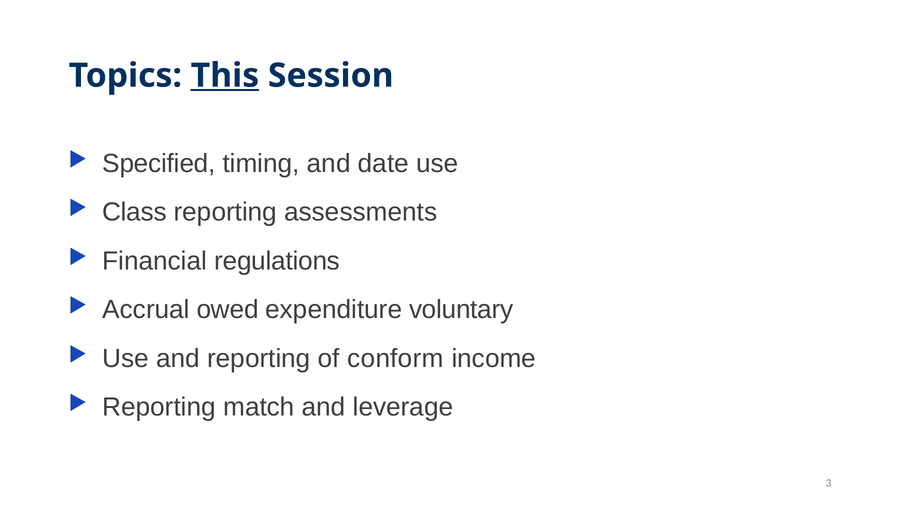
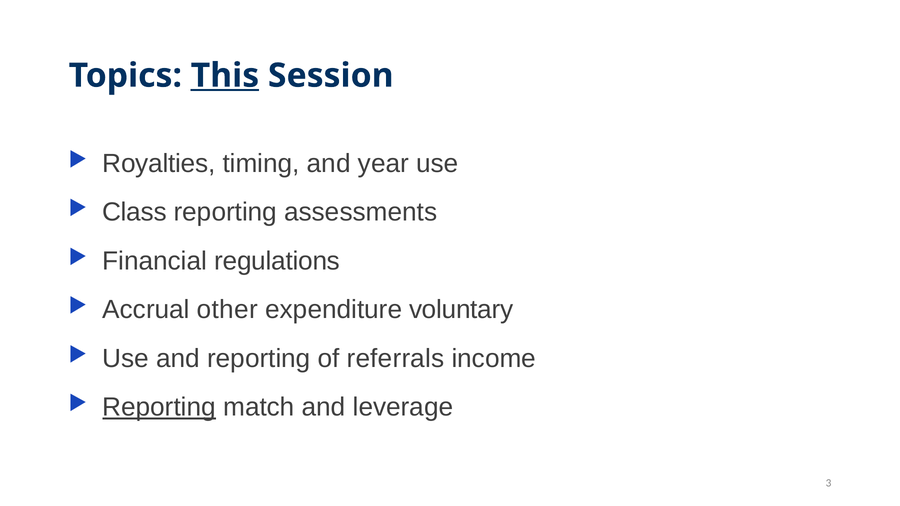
Specified: Specified -> Royalties
date: date -> year
owed: owed -> other
conform: conform -> referrals
Reporting at (159, 407) underline: none -> present
